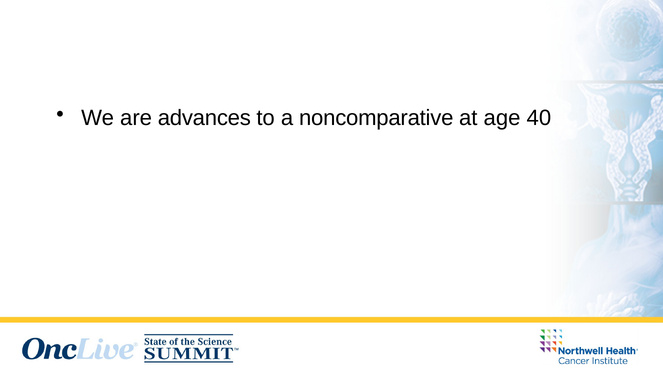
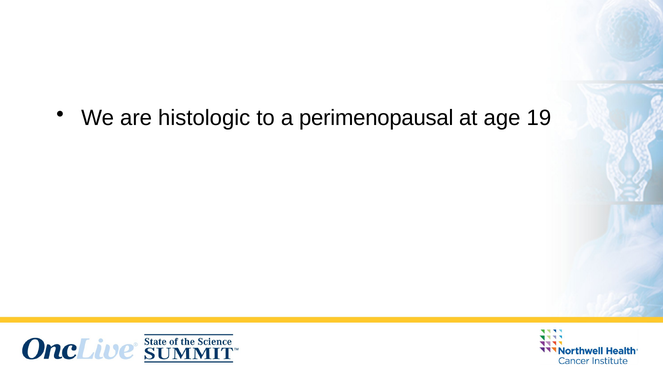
advances: advances -> histologic
noncomparative: noncomparative -> perimenopausal
40: 40 -> 19
